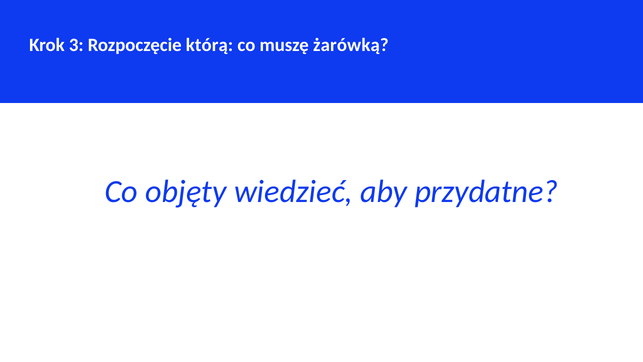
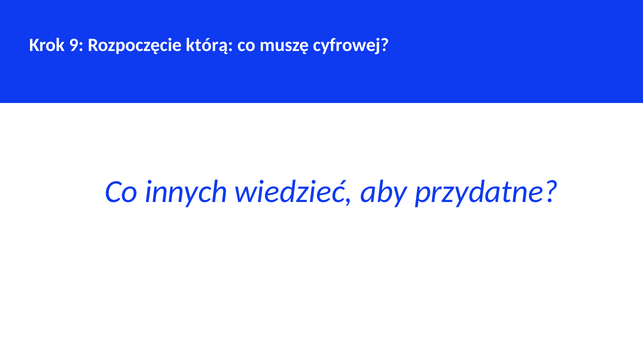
3: 3 -> 9
żarówką: żarówką -> cyfrowej
objęty: objęty -> innych
